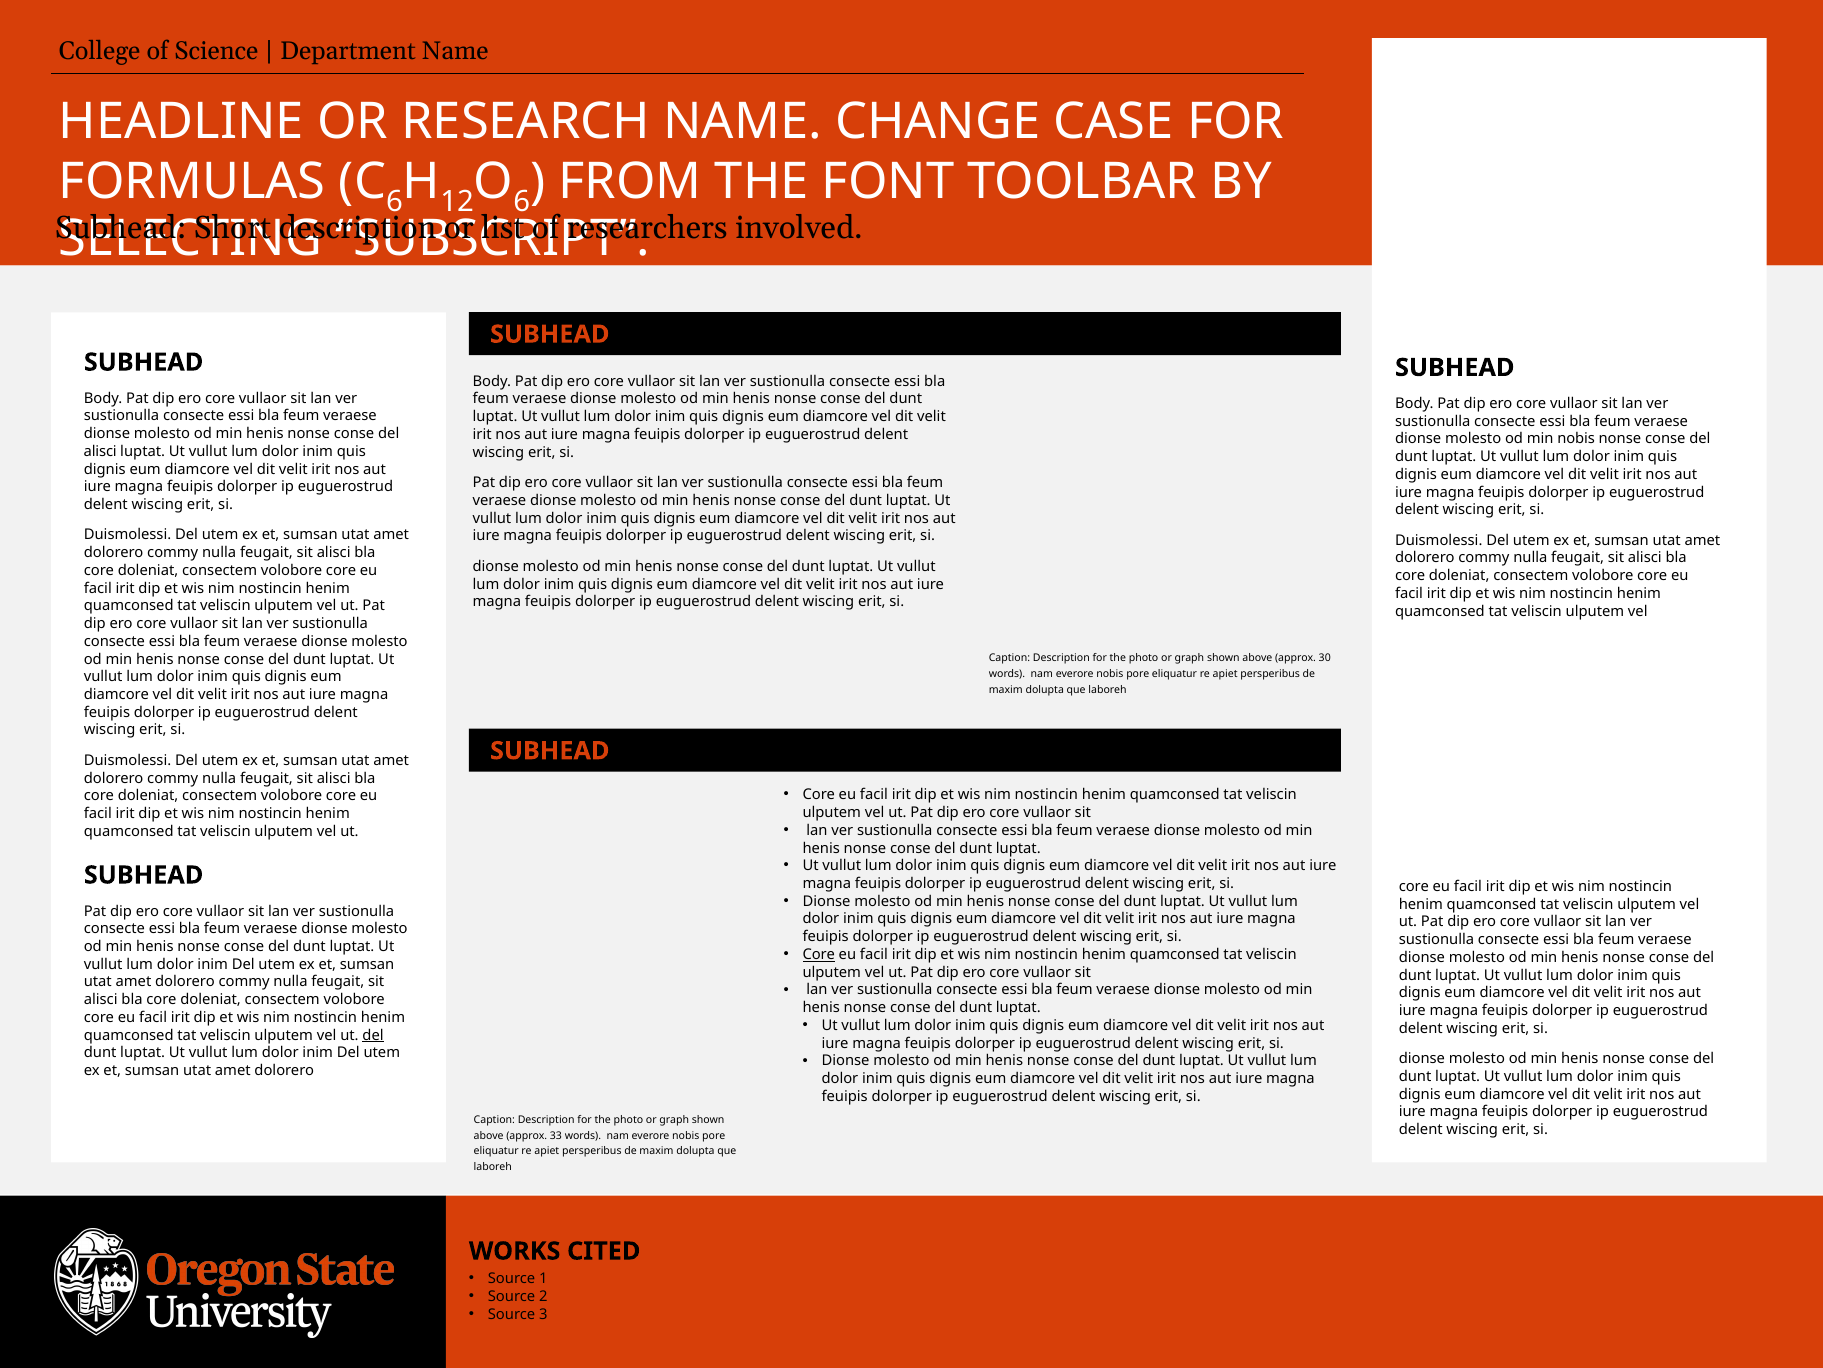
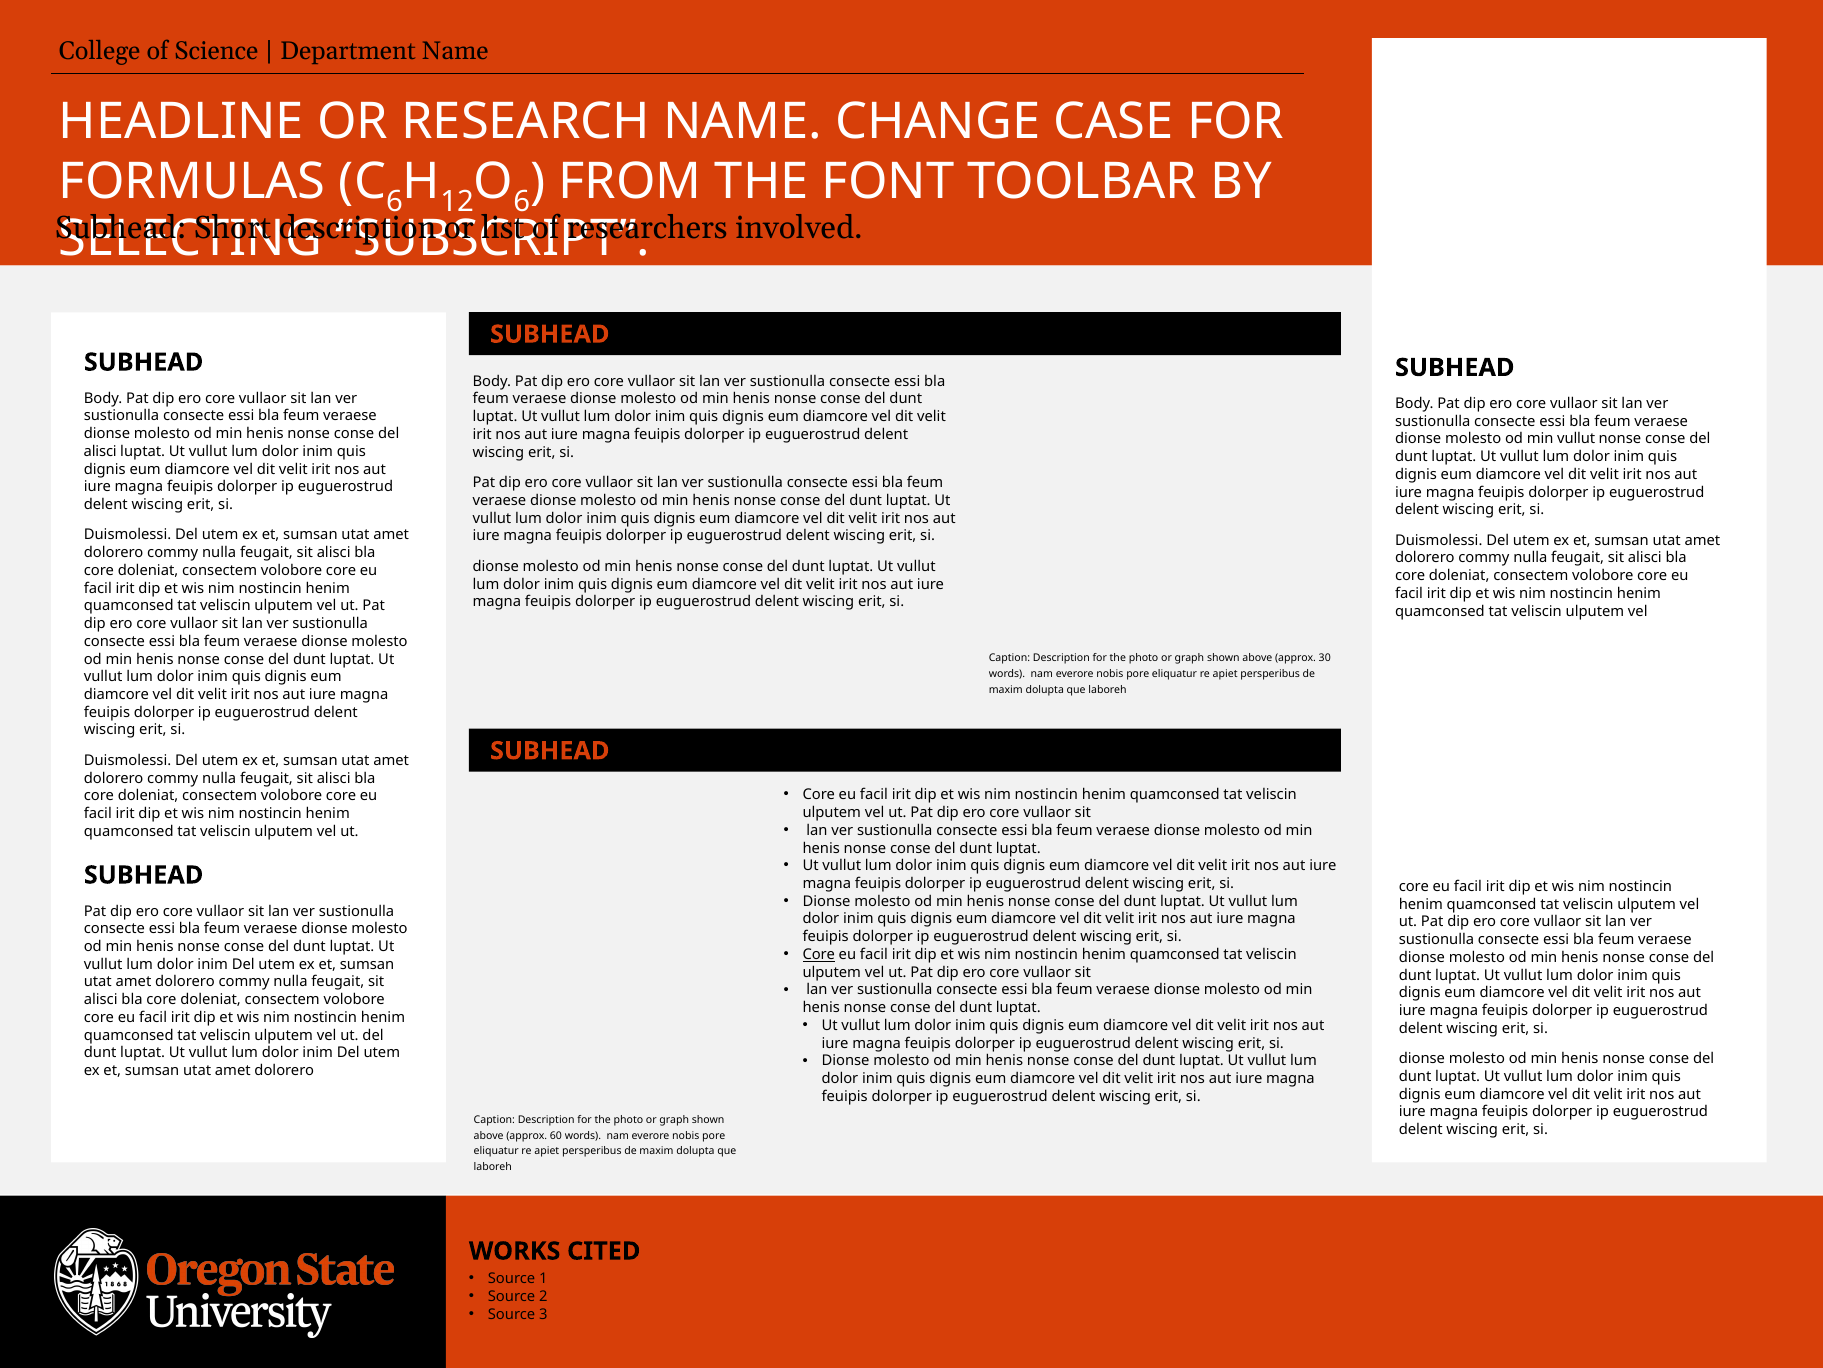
min nobis: nobis -> vullut
del at (373, 1035) underline: present -> none
33: 33 -> 60
